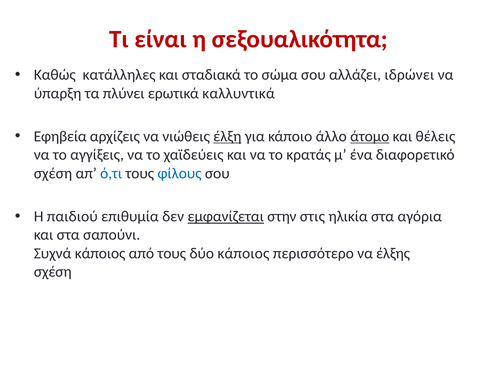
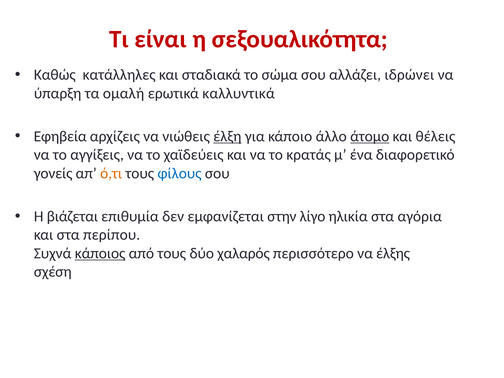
πλύνει: πλύνει -> ομαλή
σχέση at (53, 173): σχέση -> γονείς
ό,τι colour: blue -> orange
παιδιού: παιδιού -> βιάζεται
εμφανίζεται underline: present -> none
στις: στις -> λίγο
σαπούνι: σαπούνι -> περίπου
κάποιος at (100, 253) underline: none -> present
δύο κάποιος: κάποιος -> χαλαρός
